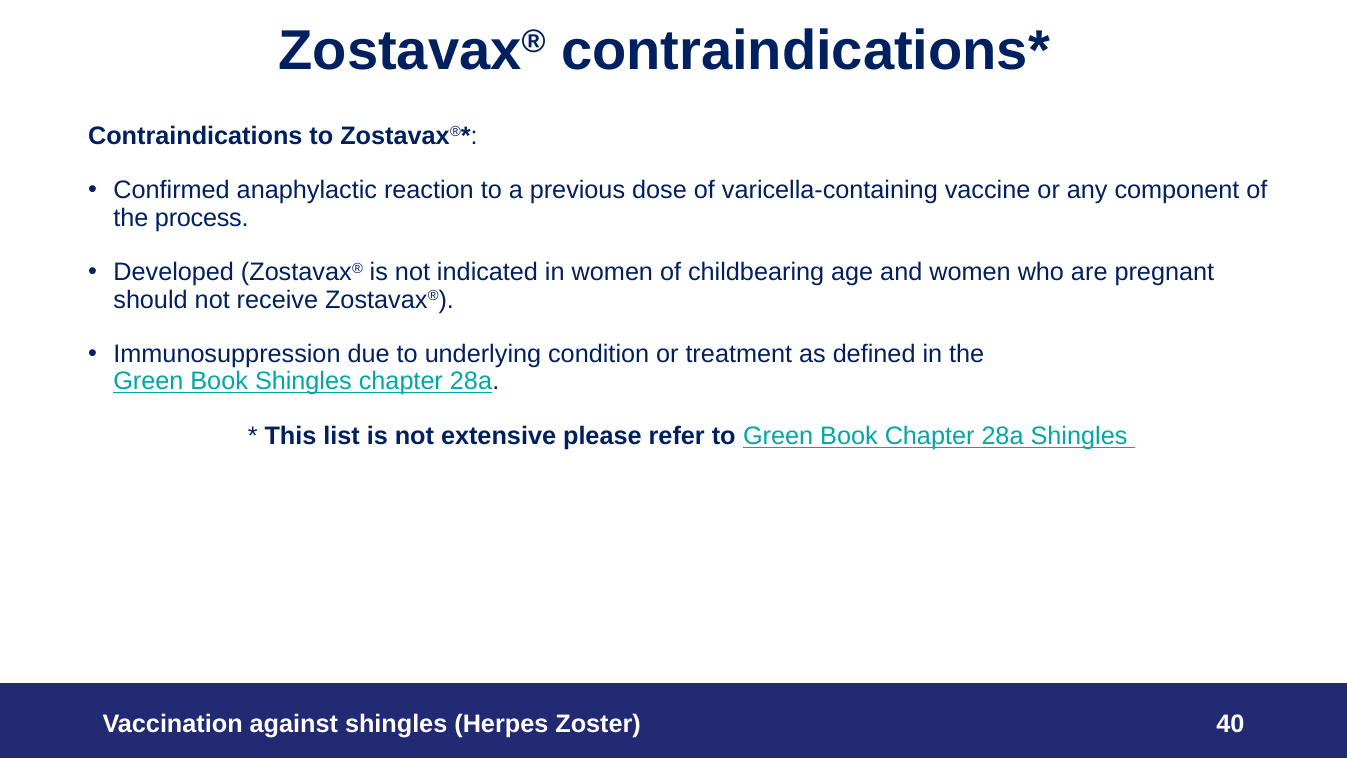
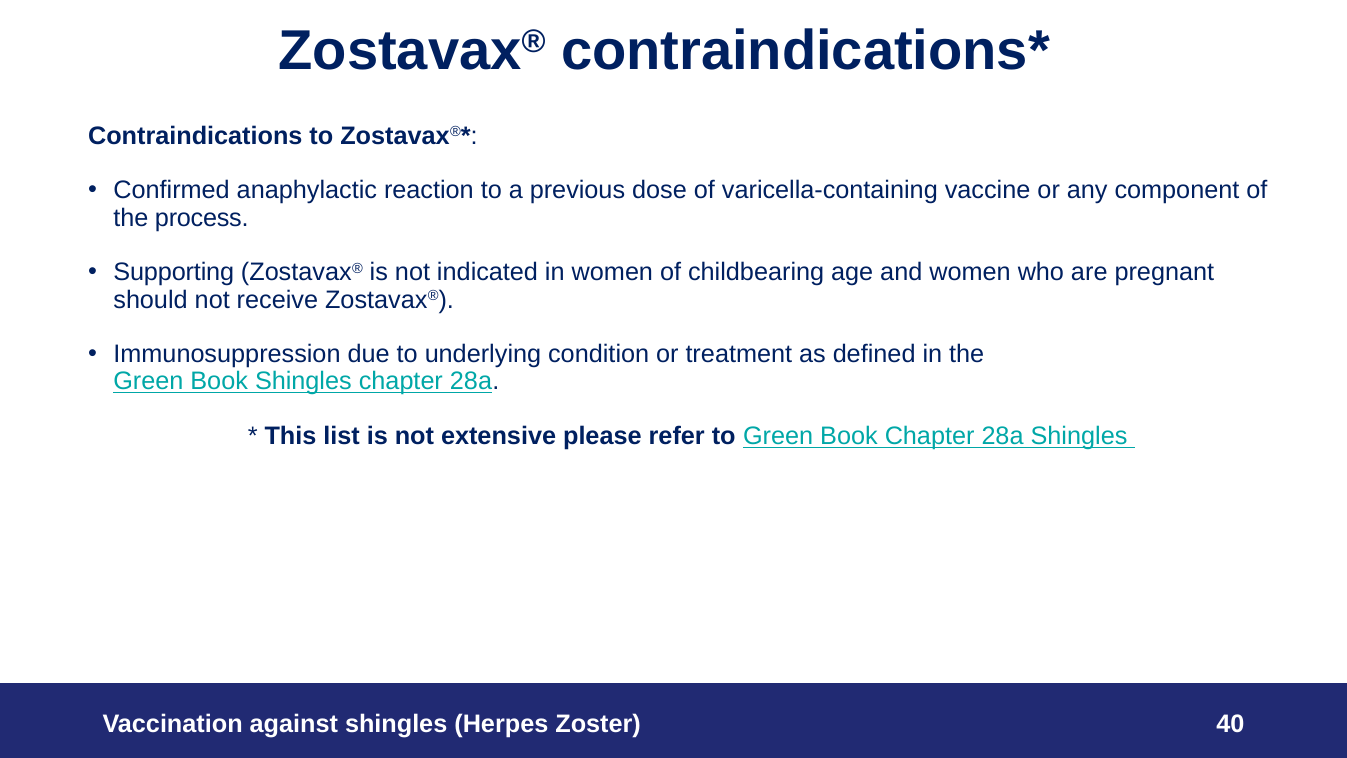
Developed: Developed -> Supporting
